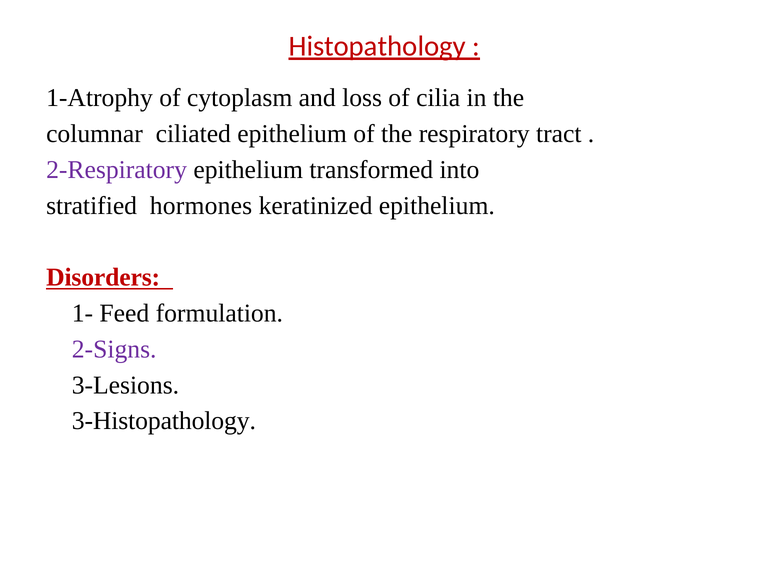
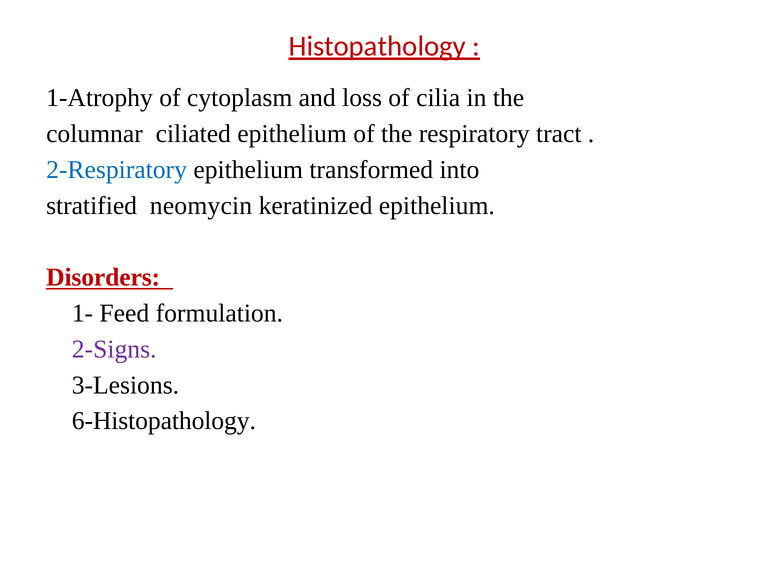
2-Respiratory colour: purple -> blue
hormones: hormones -> neomycin
3-Histopathology: 3-Histopathology -> 6-Histopathology
